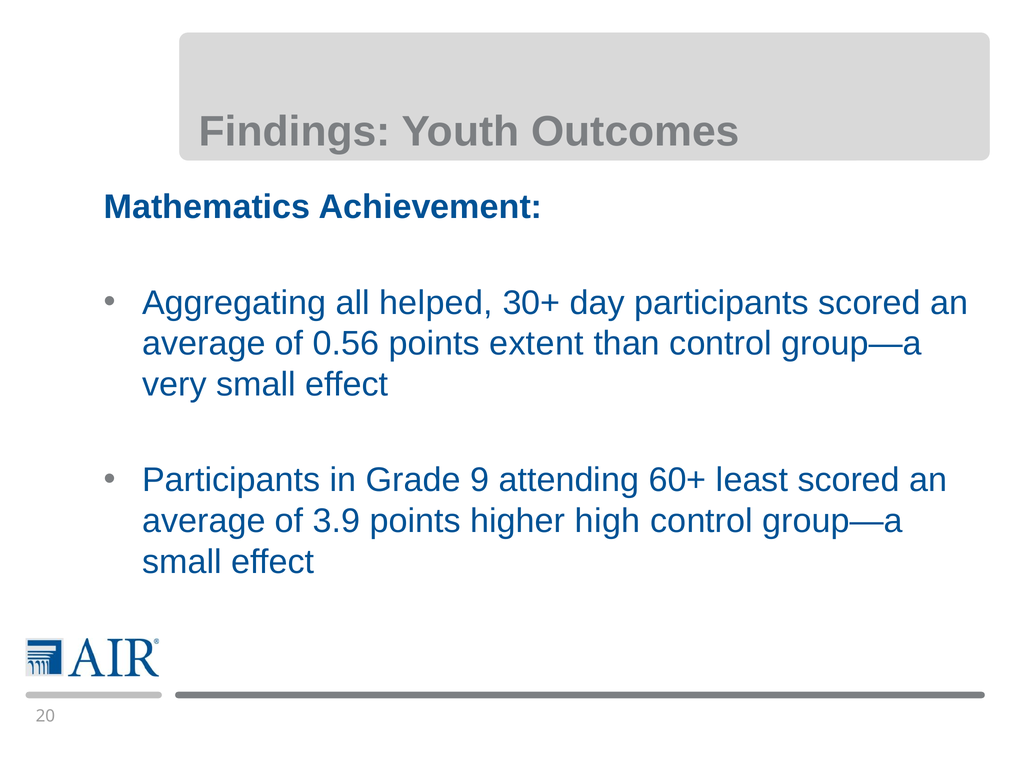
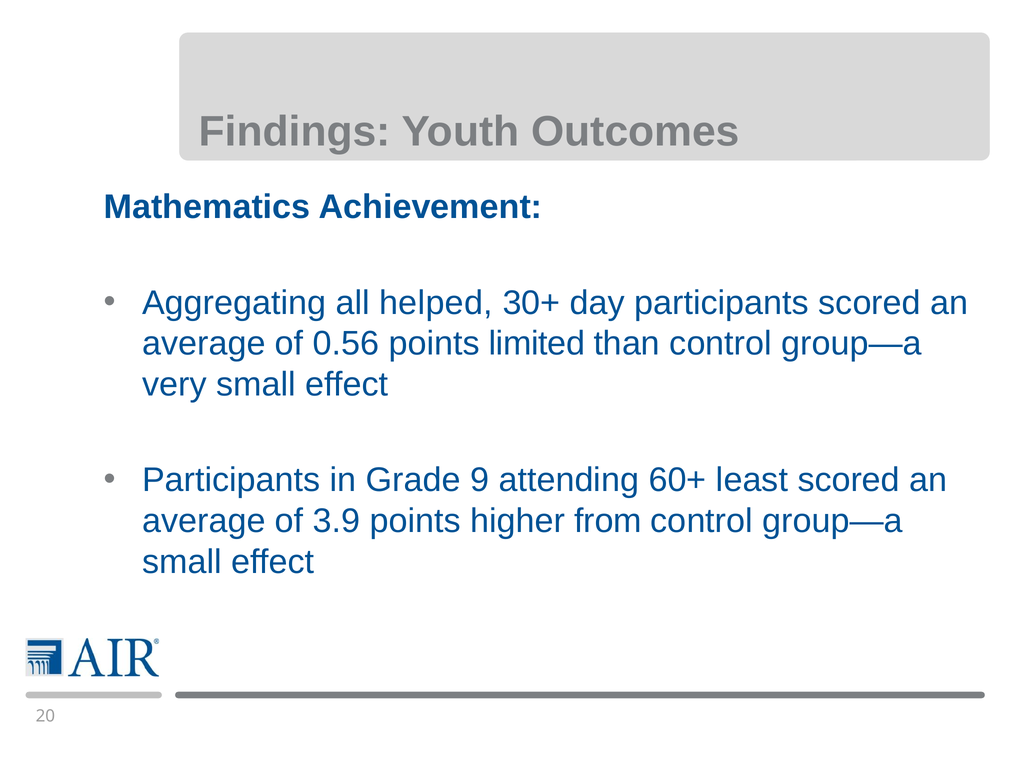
extent: extent -> limited
high: high -> from
